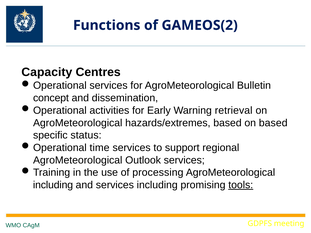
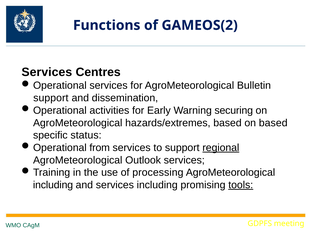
Capacity at (47, 72): Capacity -> Services
concept at (51, 98): concept -> support
retrieval: retrieval -> securing
time: time -> from
regional underline: none -> present
